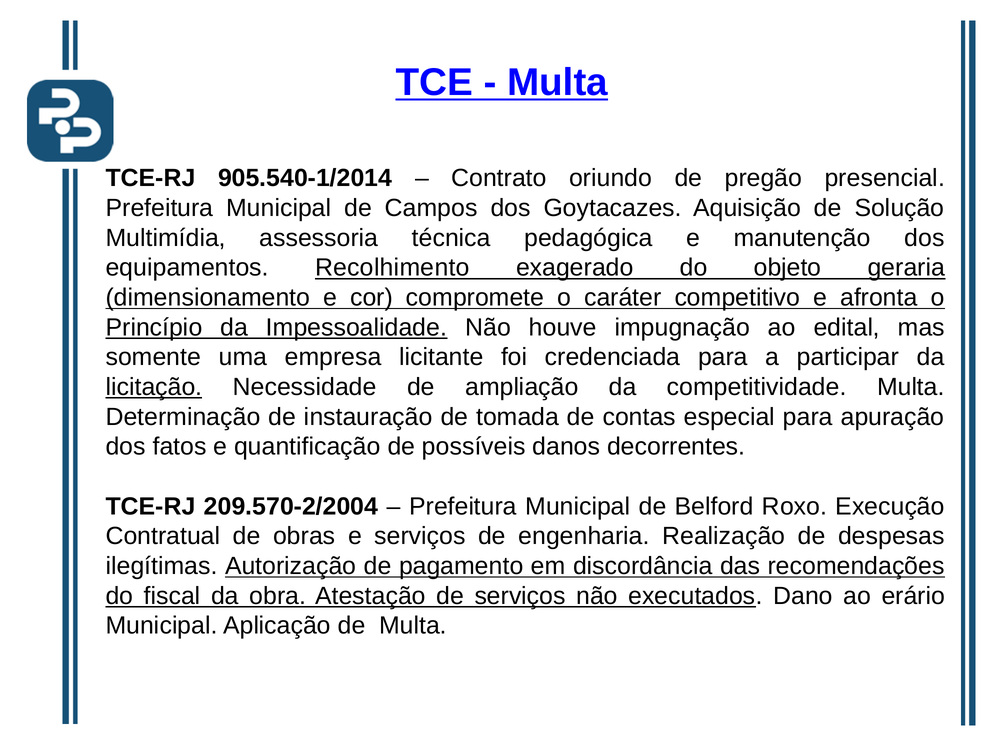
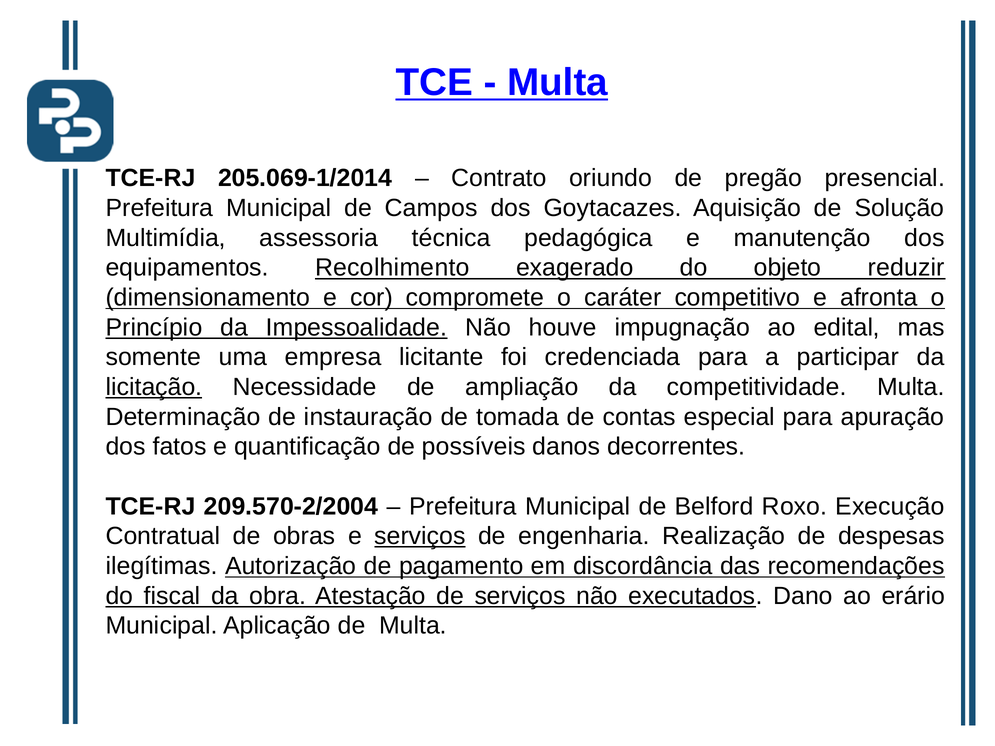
905.540-1/2014: 905.540-1/2014 -> 205.069-1/2014
geraria: geraria -> reduzir
serviços at (420, 536) underline: none -> present
